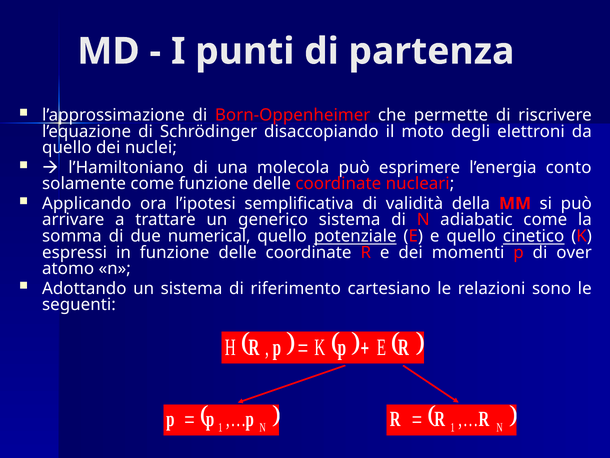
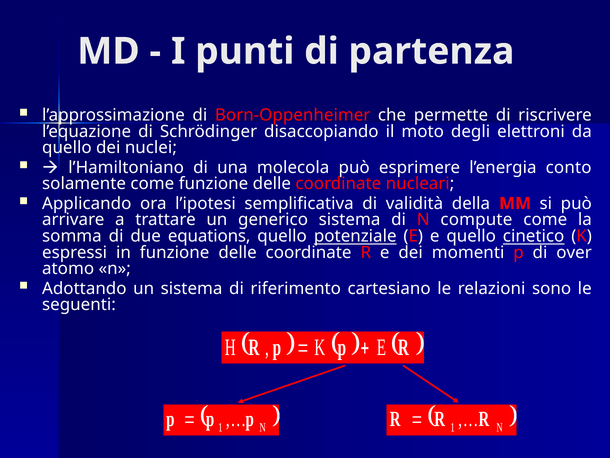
adiabatic: adiabatic -> compute
numerical: numerical -> equations
